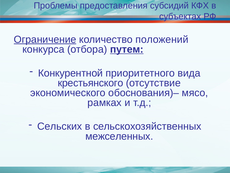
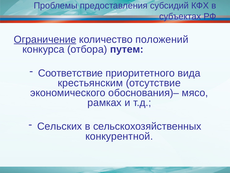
путем underline: present -> none
Конкурентной: Конкурентной -> Соответствие
крестьянского: крестьянского -> крестьянским
межселенных: межселенных -> конкурентной
